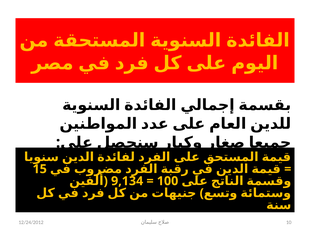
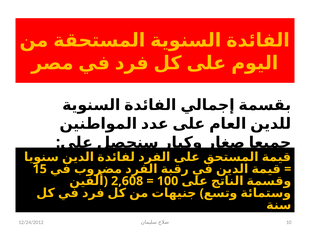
9,134: 9,134 -> 2,608
